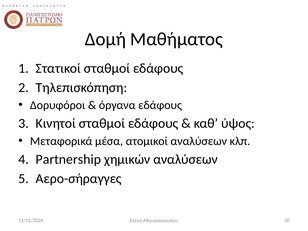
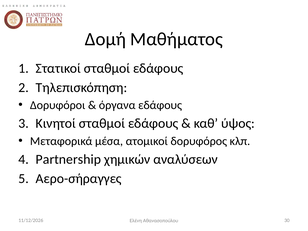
ατομικοί αναλύσεων: αναλύσεων -> δορυφόρος
